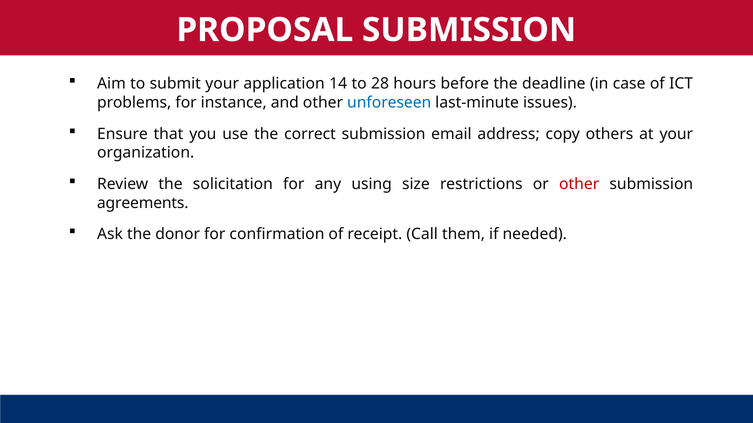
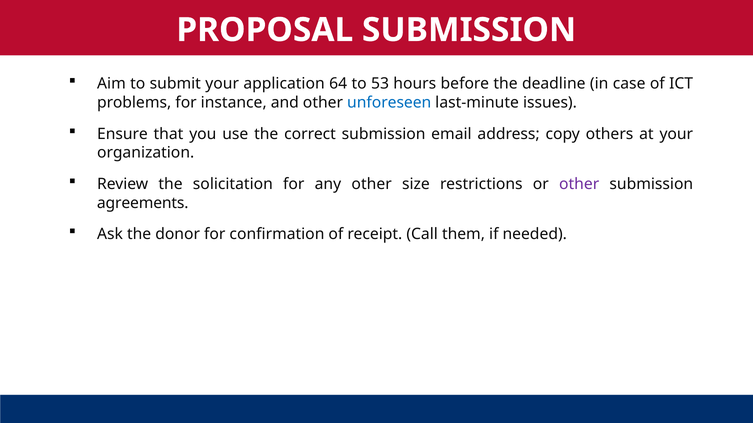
14: 14 -> 64
28: 28 -> 53
any using: using -> other
other at (579, 184) colour: red -> purple
